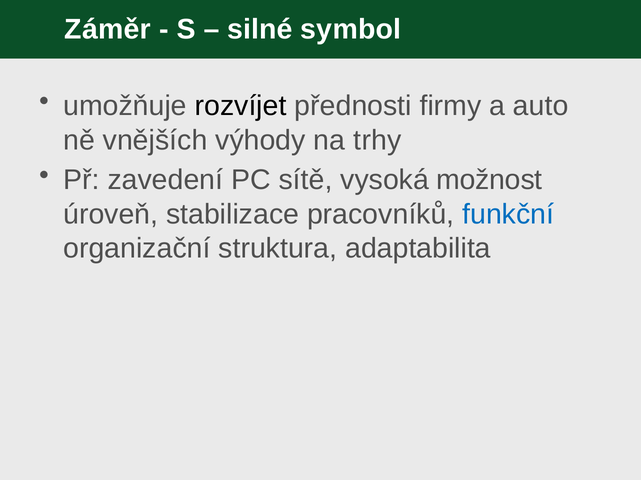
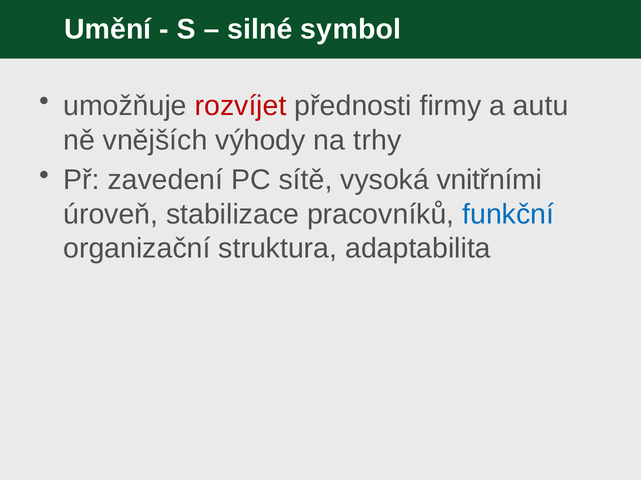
Záměr: Záměr -> Umění
rozvíjet colour: black -> red
auto: auto -> autu
možnost: možnost -> vnitřními
